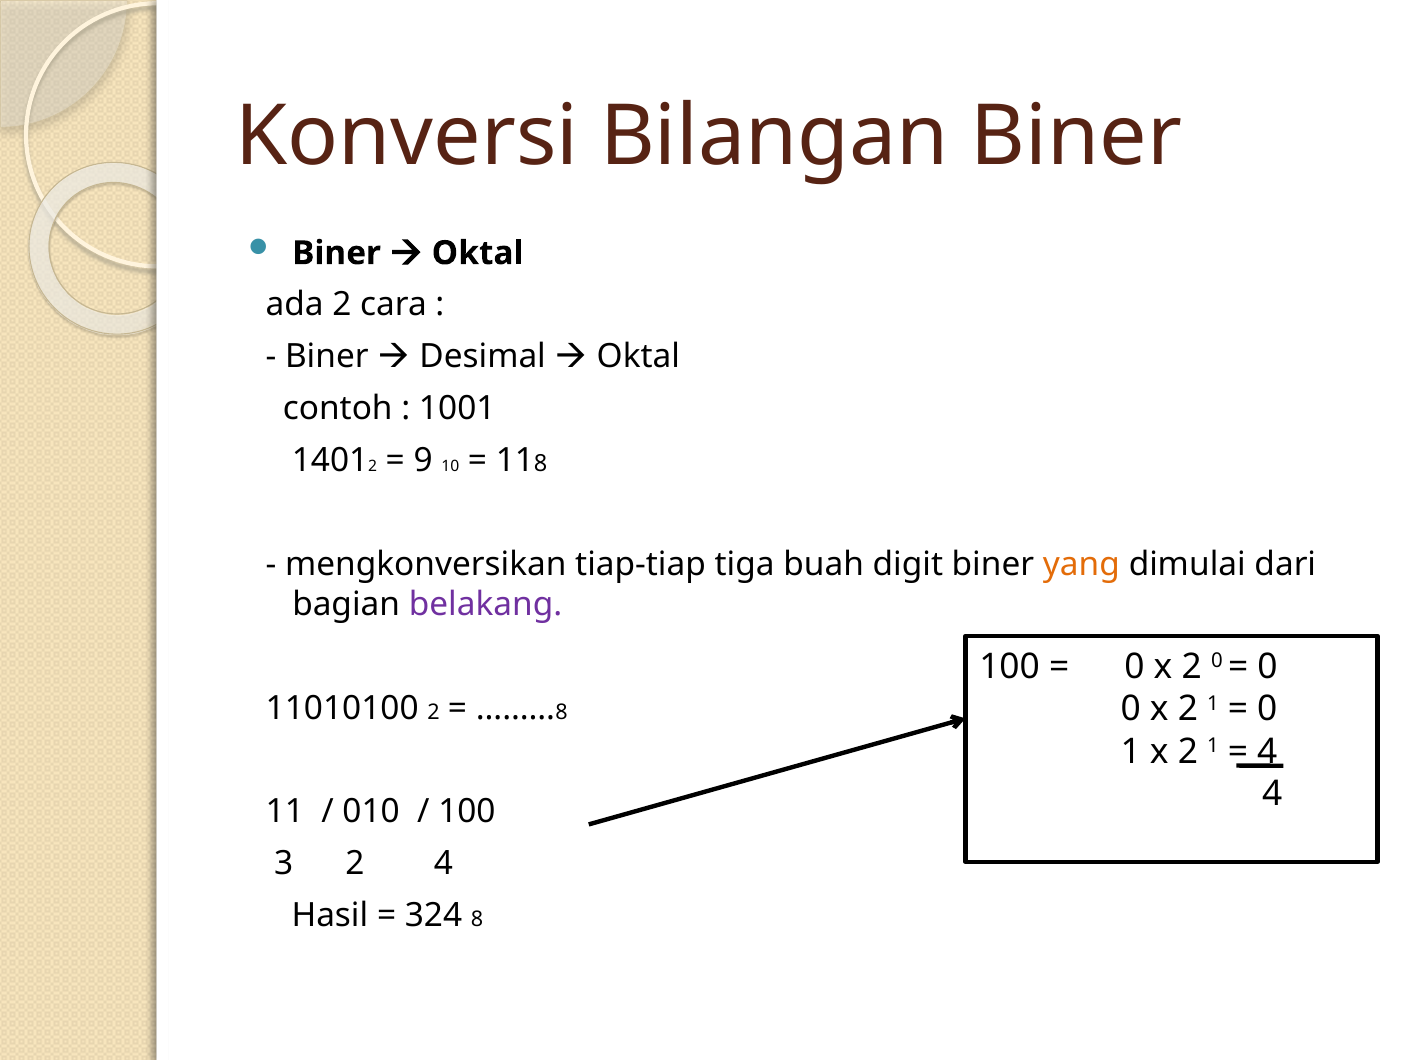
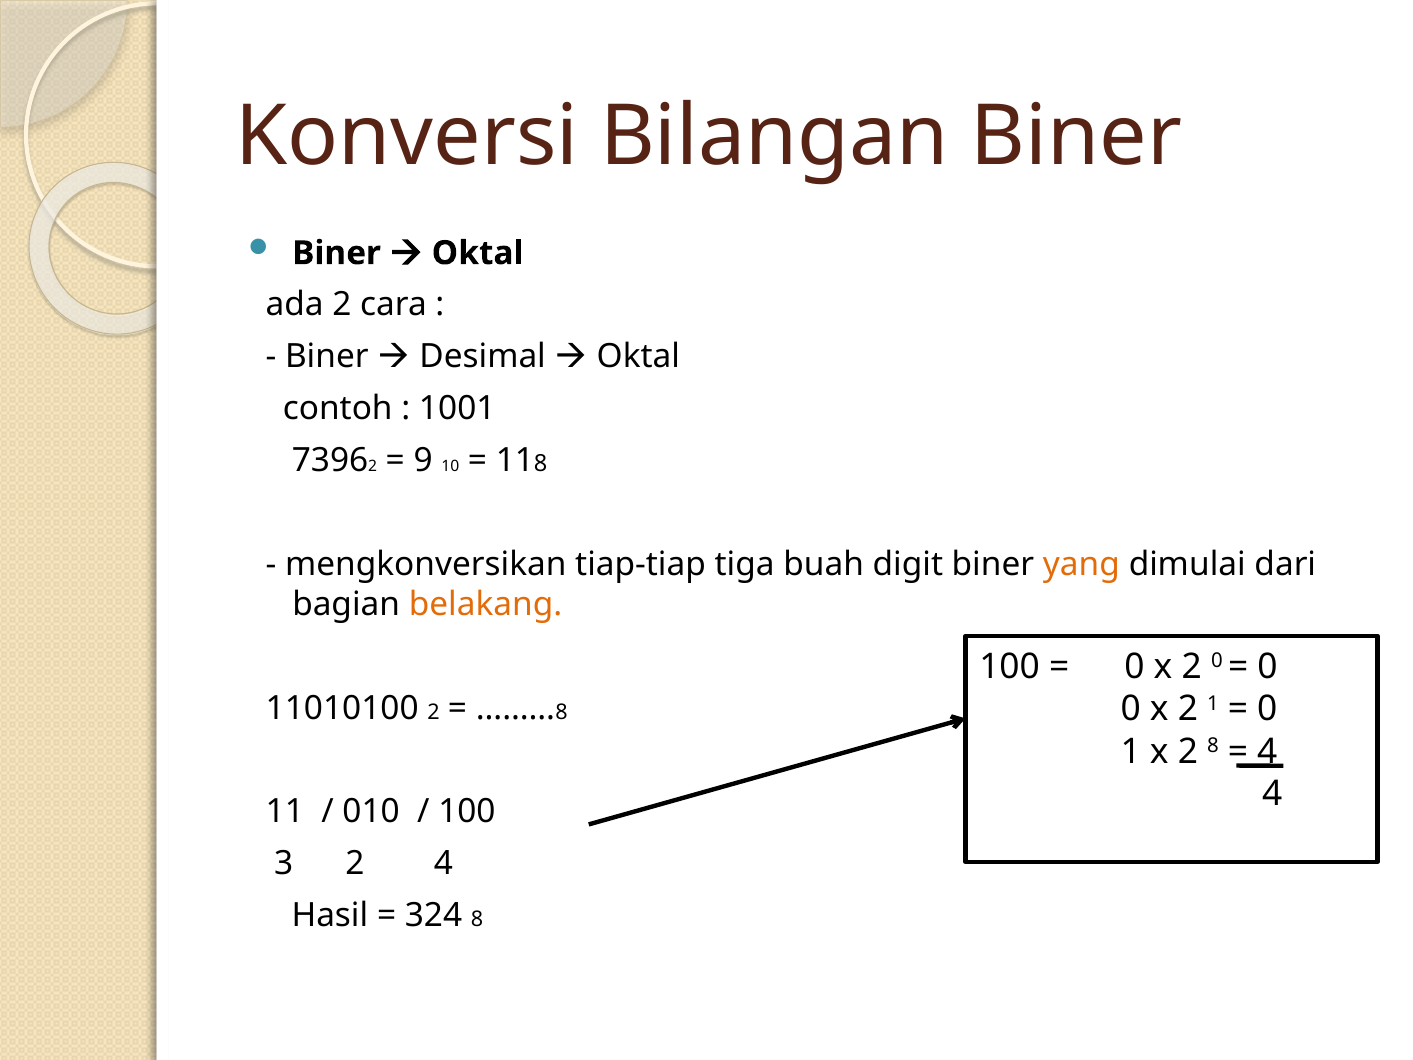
1401: 1401 -> 7396
belakang colour: purple -> orange
1 x 2 1: 1 -> 8
